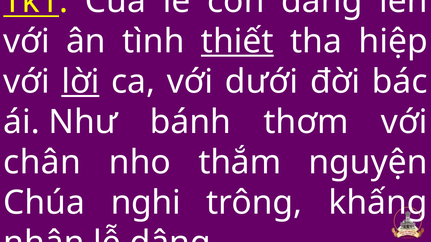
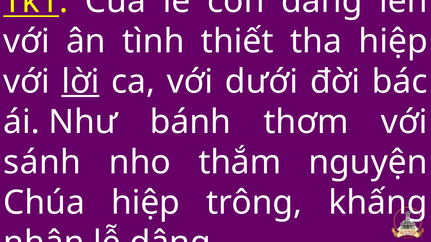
thiết underline: present -> none
chân: chân -> sánh
Chúa nghi: nghi -> hiệp
